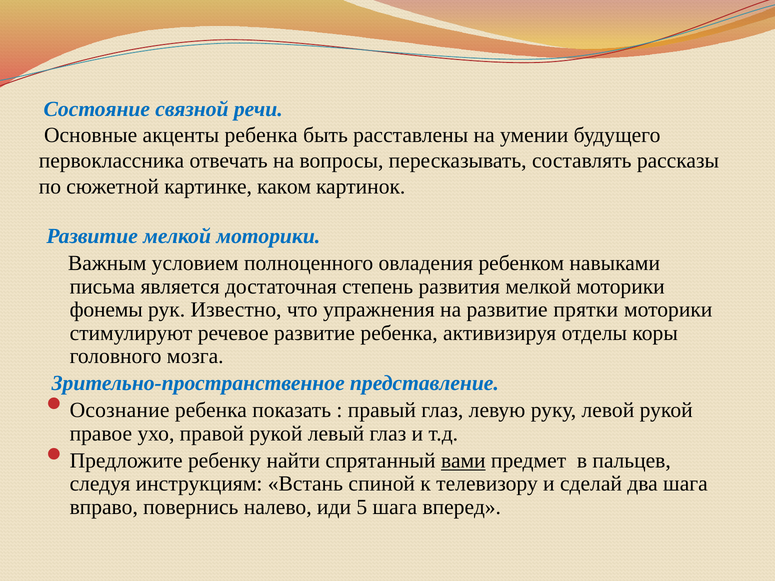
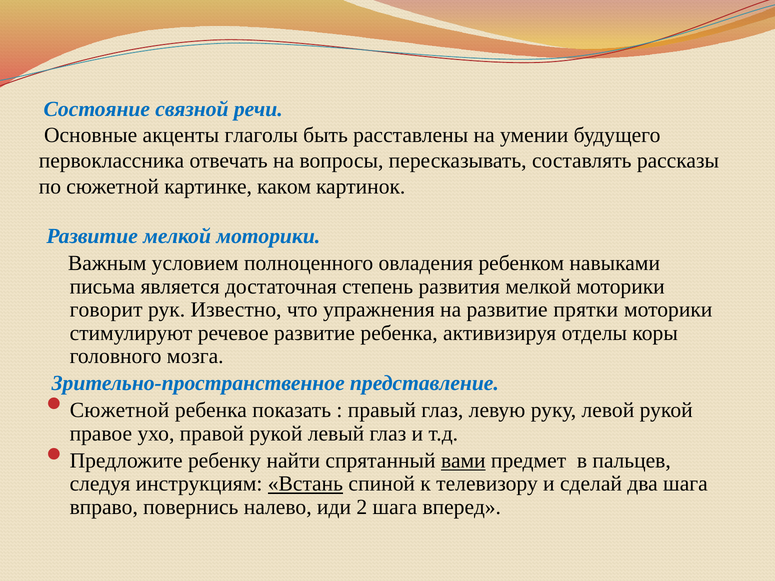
акценты ребенка: ребенка -> глаголы
фонемы: фонемы -> говорит
Осознание at (120, 411): Осознание -> Сюжетной
Встань underline: none -> present
5: 5 -> 2
